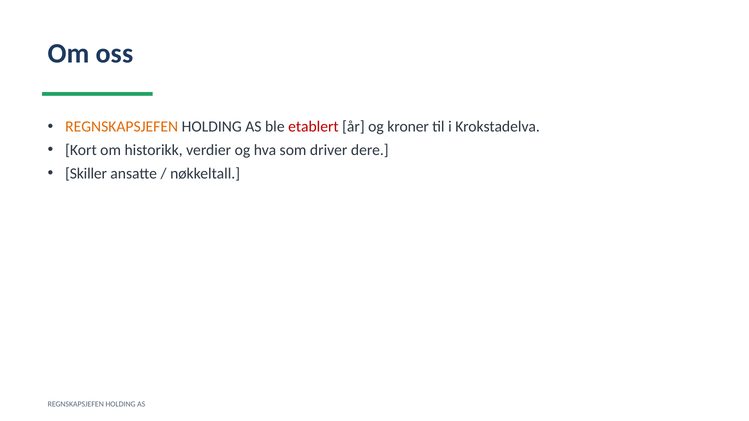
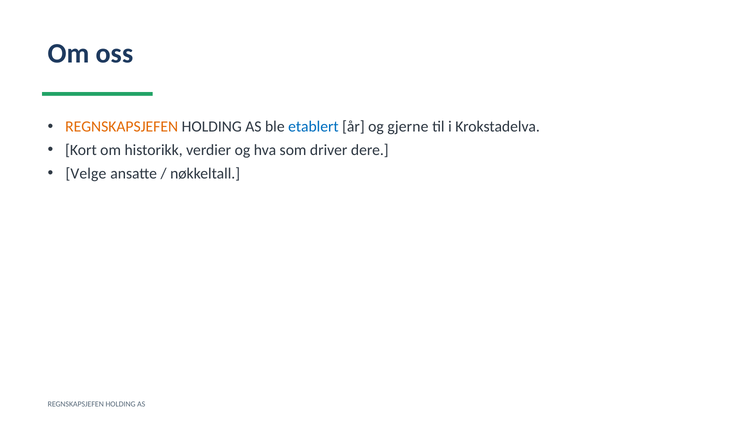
etablert colour: red -> blue
kroner: kroner -> gjerne
Skiller: Skiller -> Velge
